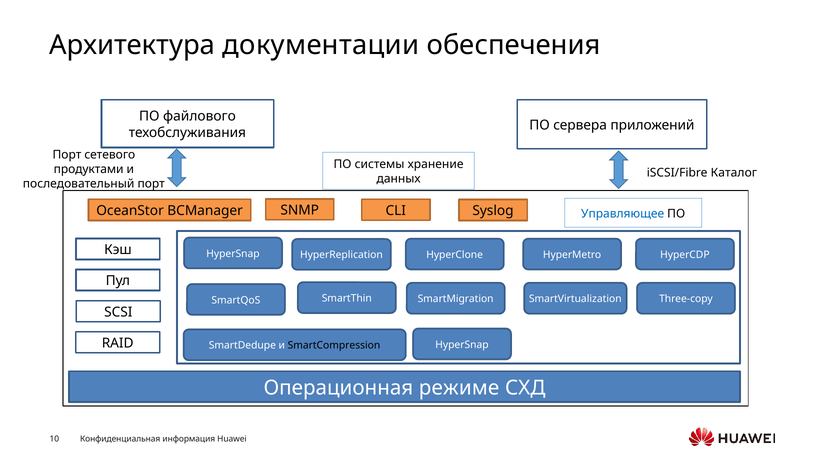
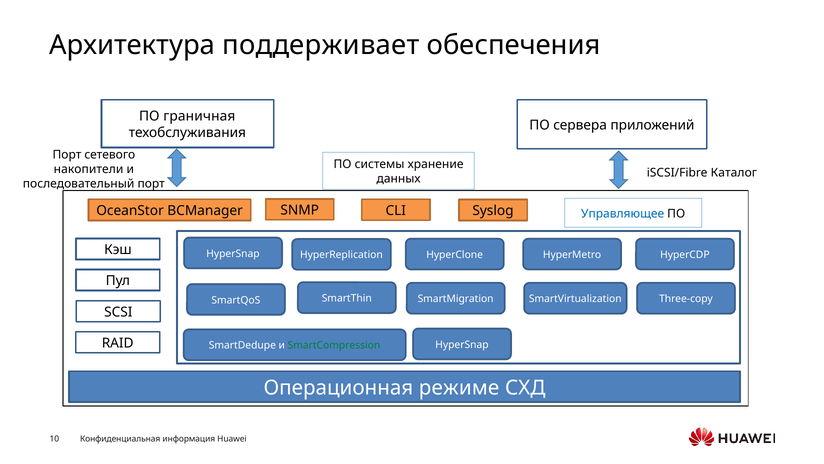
документации: документации -> поддерживает
файлового: файлового -> граничная
продуктами: продуктами -> накопители
SmartCompression colour: black -> green
